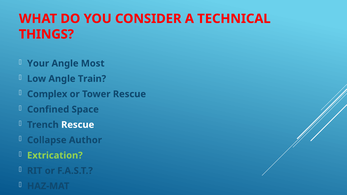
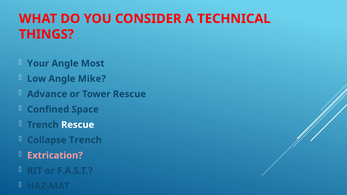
Train: Train -> Mike
Complex: Complex -> Advance
Collapse Author: Author -> Trench
Extrication colour: light green -> pink
